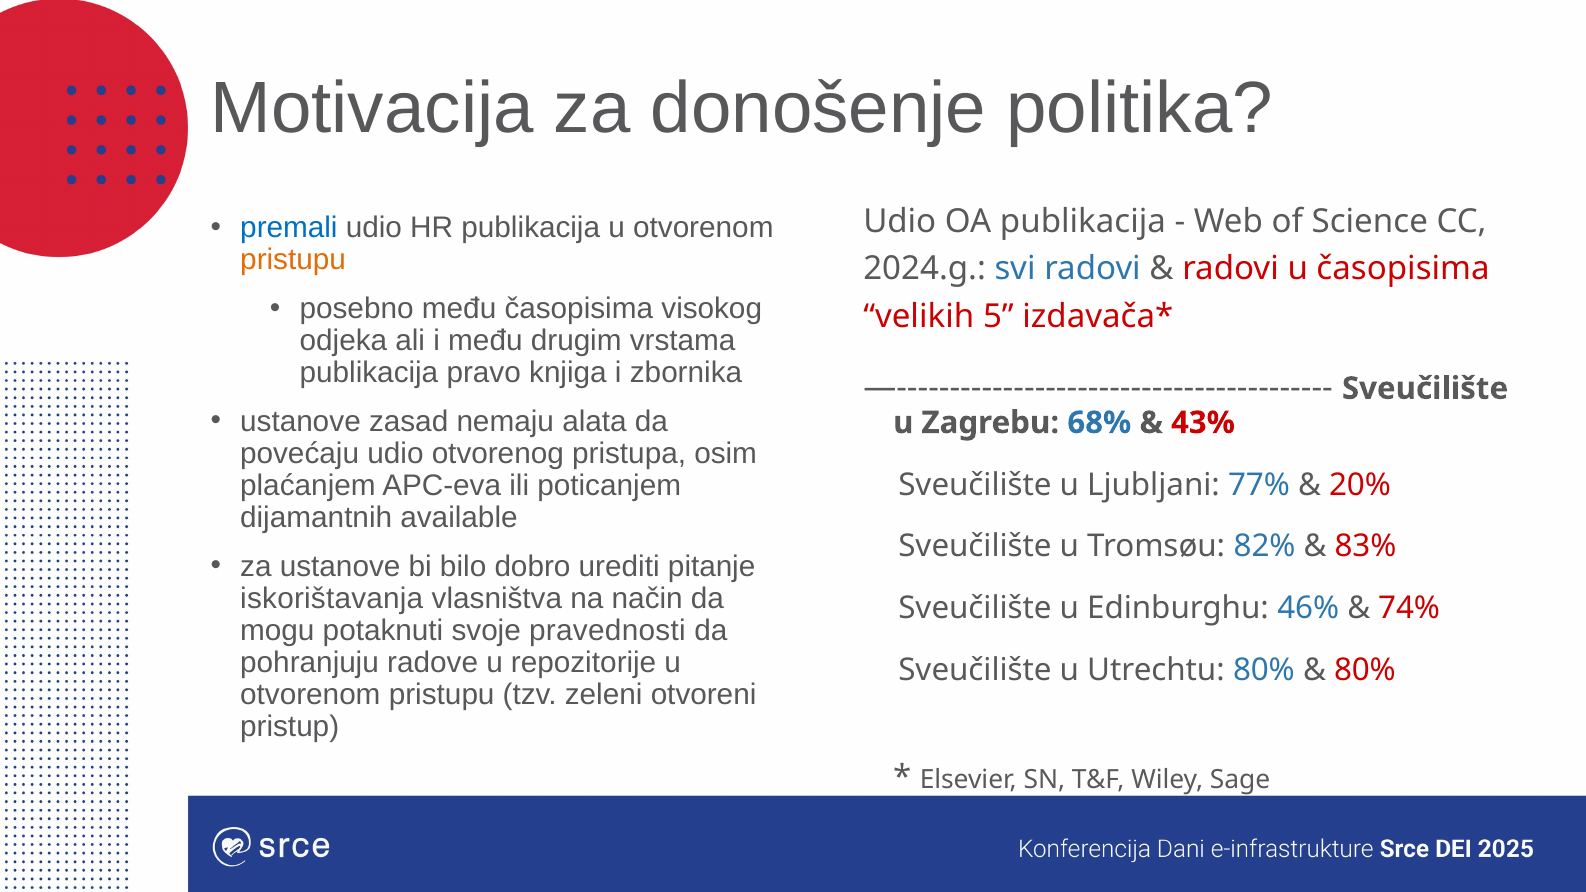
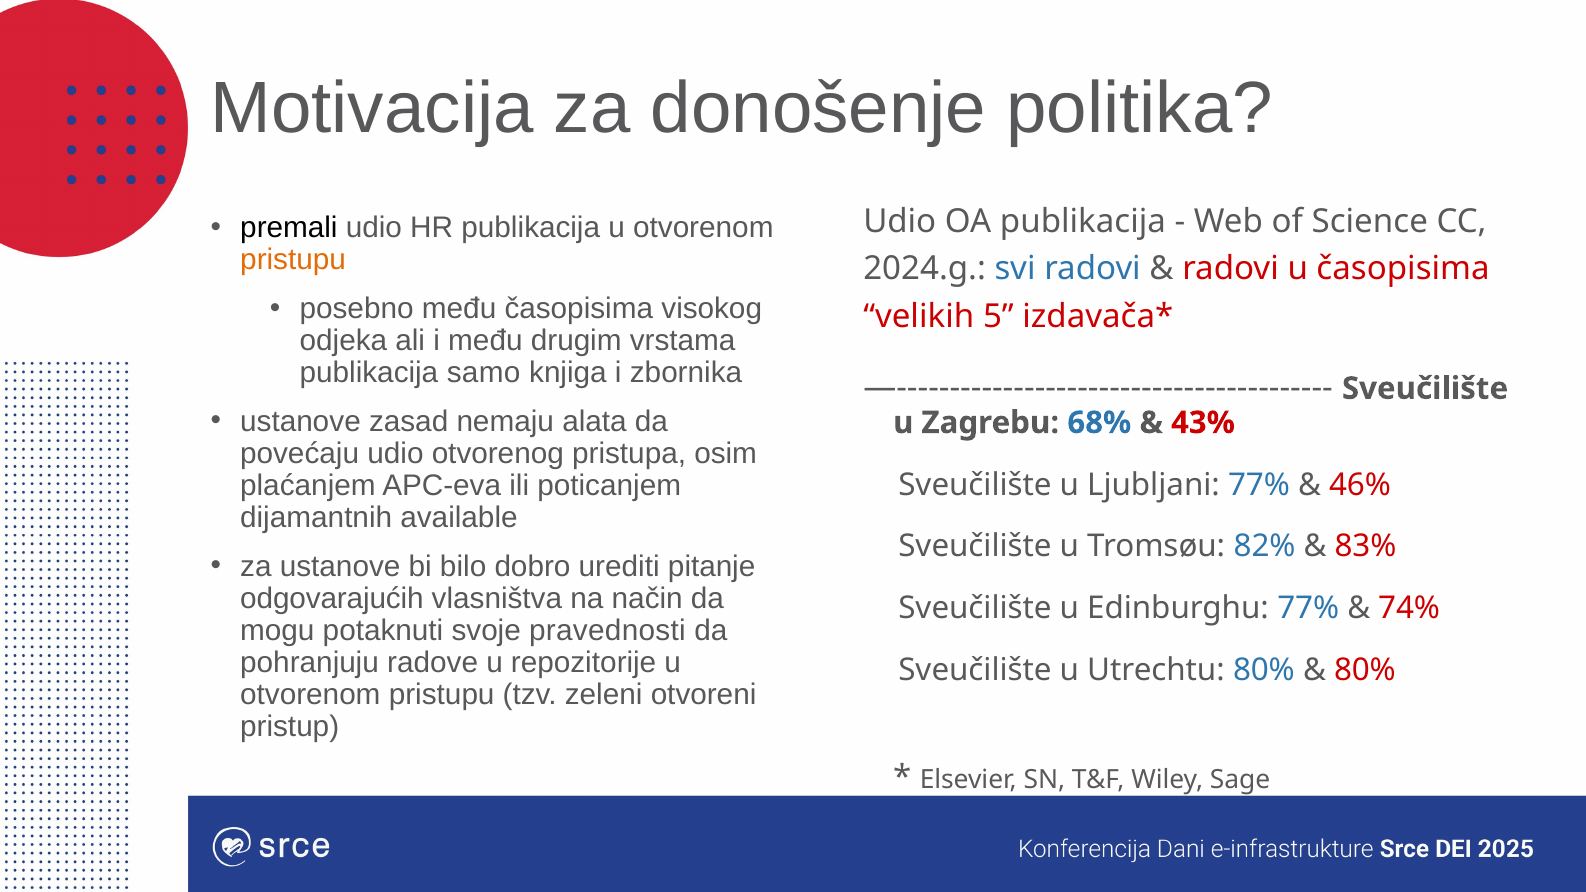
premali colour: blue -> black
pravo: pravo -> samo
20%: 20% -> 46%
iskorištavanja: iskorištavanja -> odgovarajućih
Edinburghu 46%: 46% -> 77%
